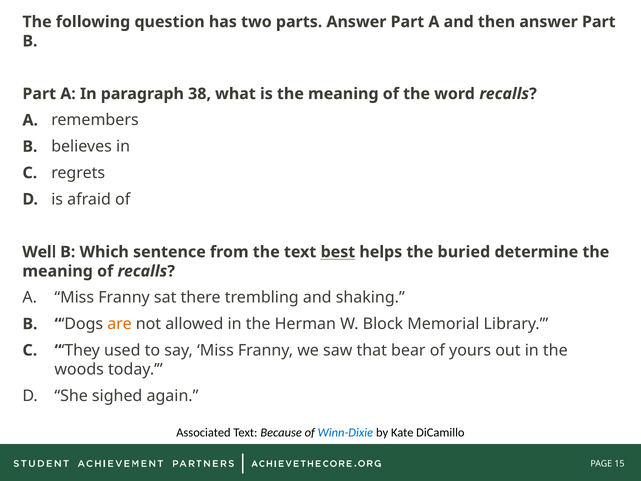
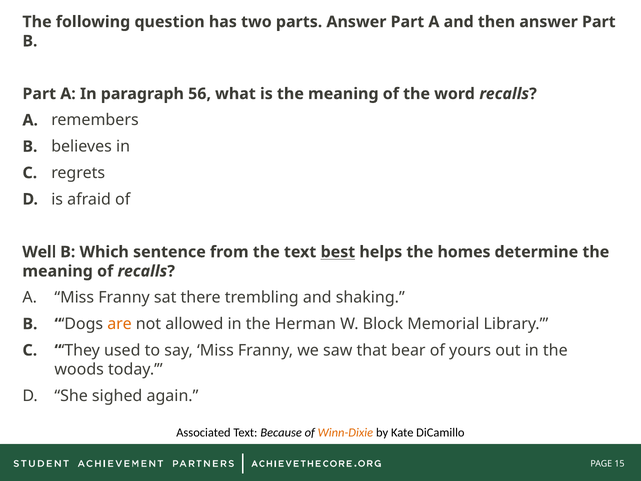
38: 38 -> 56
buried: buried -> homes
Winn-Dixie colour: blue -> orange
